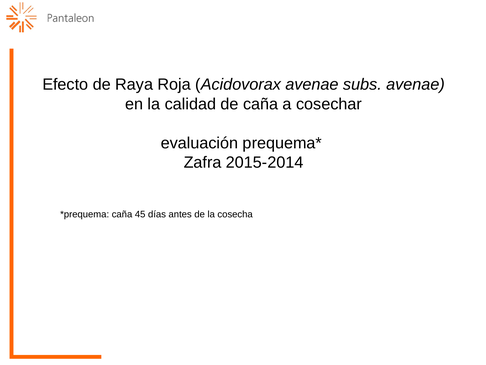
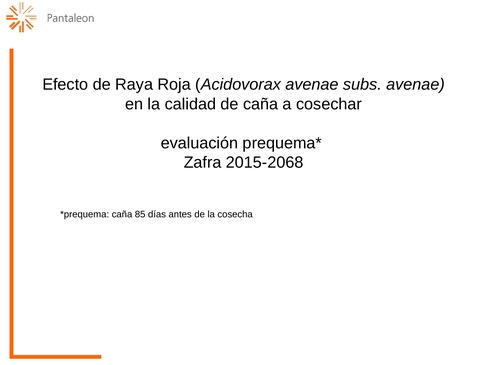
2015-2014: 2015-2014 -> 2015-2068
45: 45 -> 85
